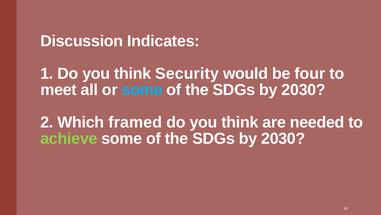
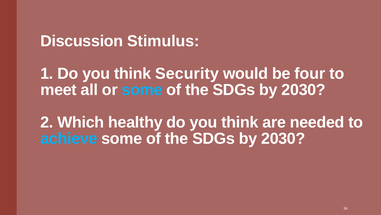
Indicates: Indicates -> Stimulus
framed: framed -> healthy
achieve colour: light green -> light blue
